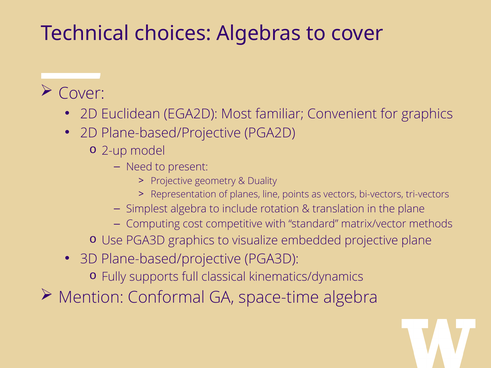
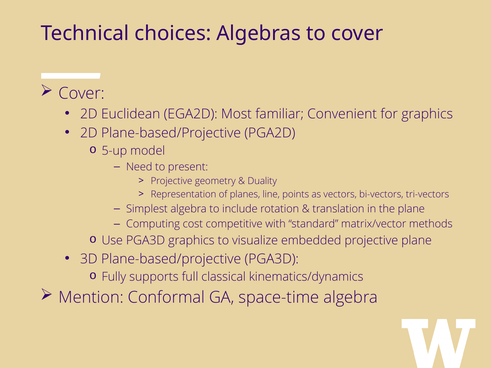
2-up: 2-up -> 5-up
